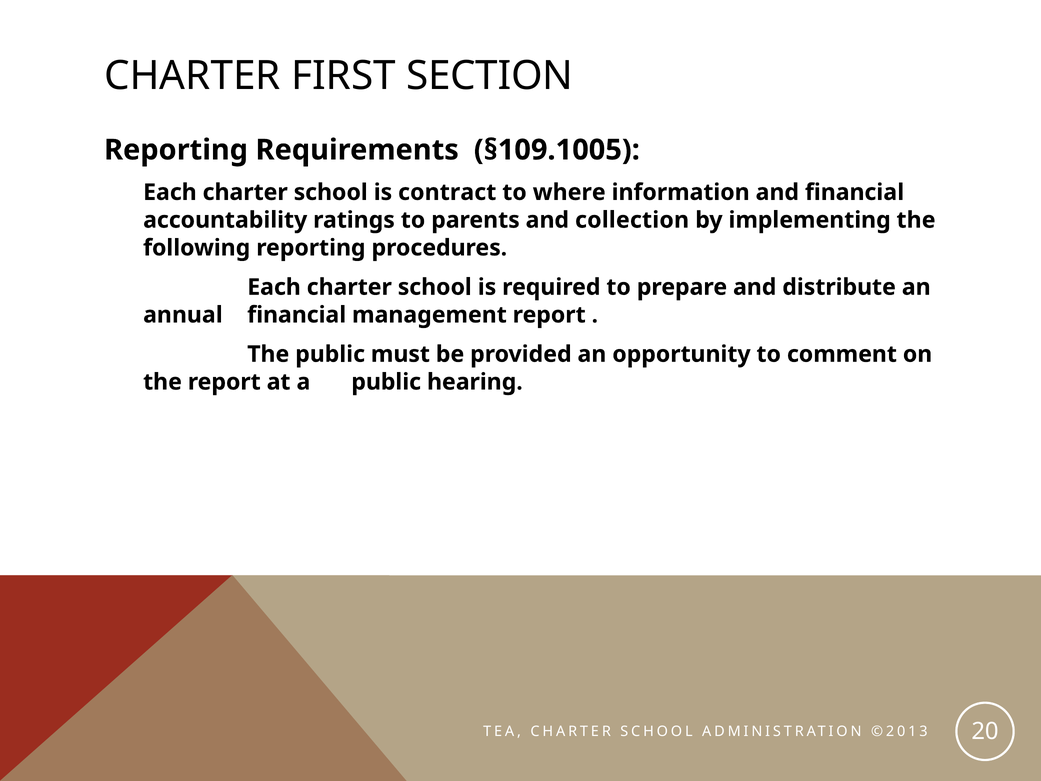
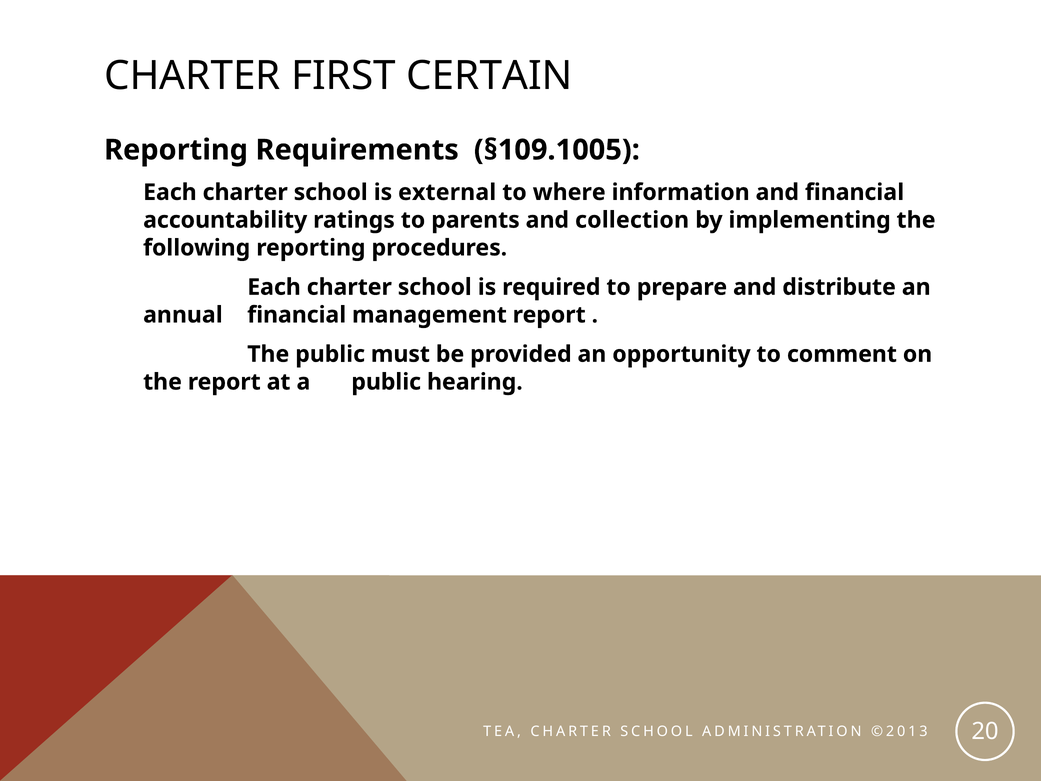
SECTION: SECTION -> CERTAIN
contract: contract -> external
